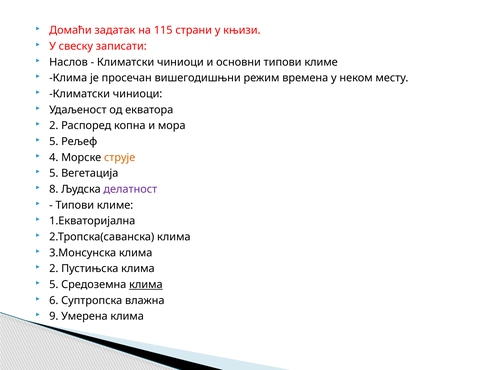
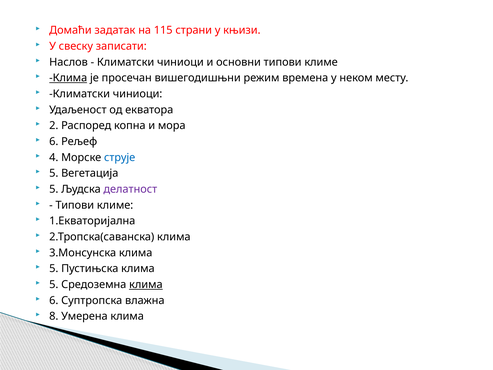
Клима at (68, 78) underline: none -> present
5 at (54, 141): 5 -> 6
струје colour: orange -> blue
8 at (54, 189): 8 -> 5
2 at (54, 268): 2 -> 5
9: 9 -> 8
